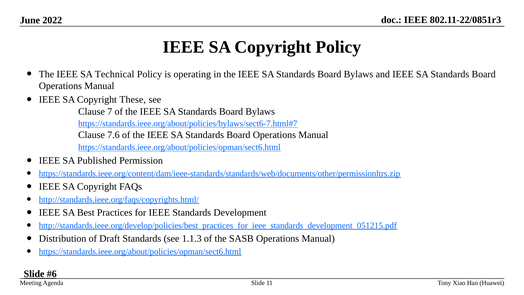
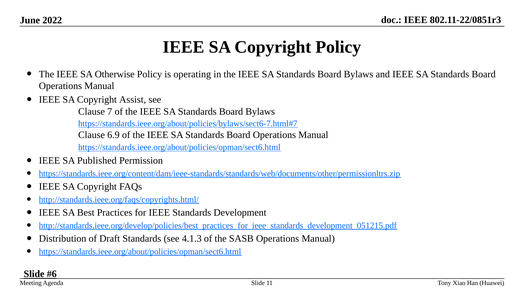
Technical: Technical -> Otherwise
These: These -> Assist
7.6: 7.6 -> 6.9
1.1.3: 1.1.3 -> 4.1.3
